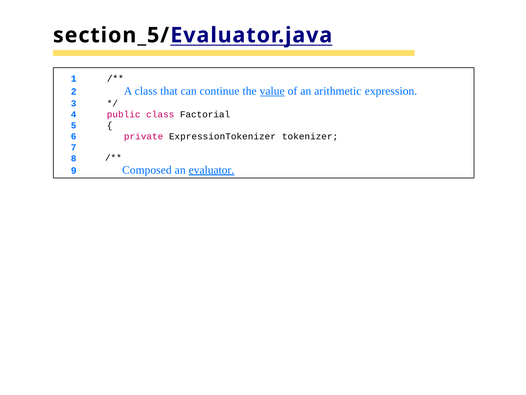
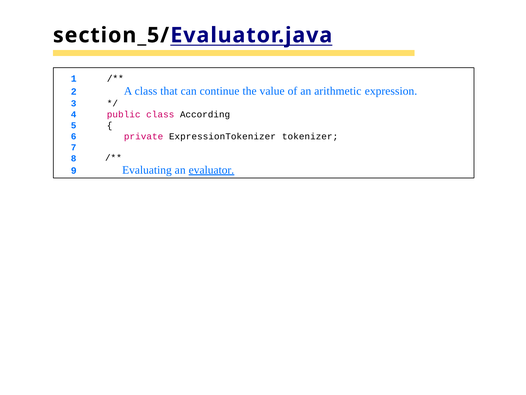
value underline: present -> none
Factorial: Factorial -> According
Composed: Composed -> Evaluating
